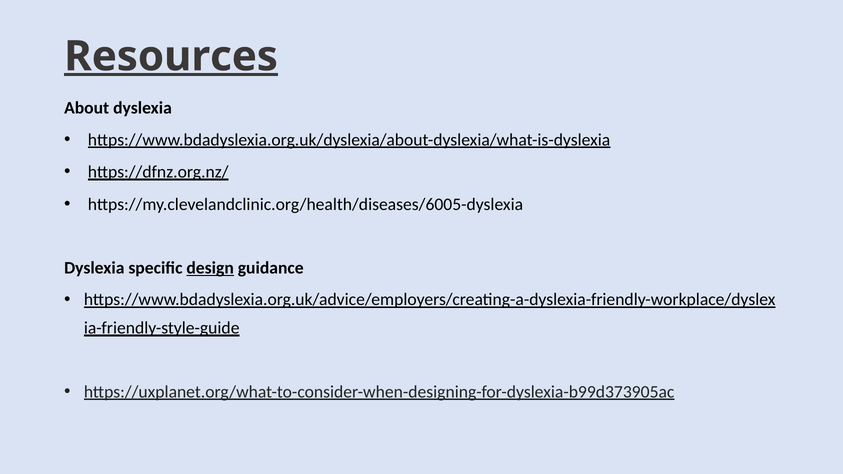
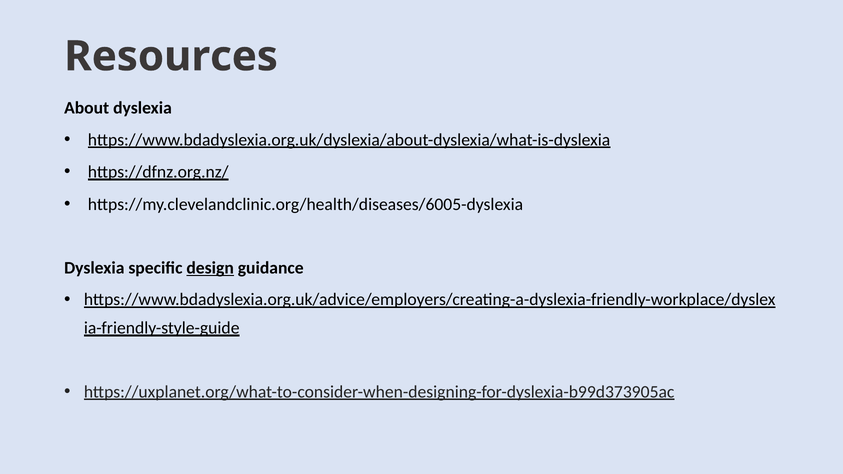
Resources underline: present -> none
